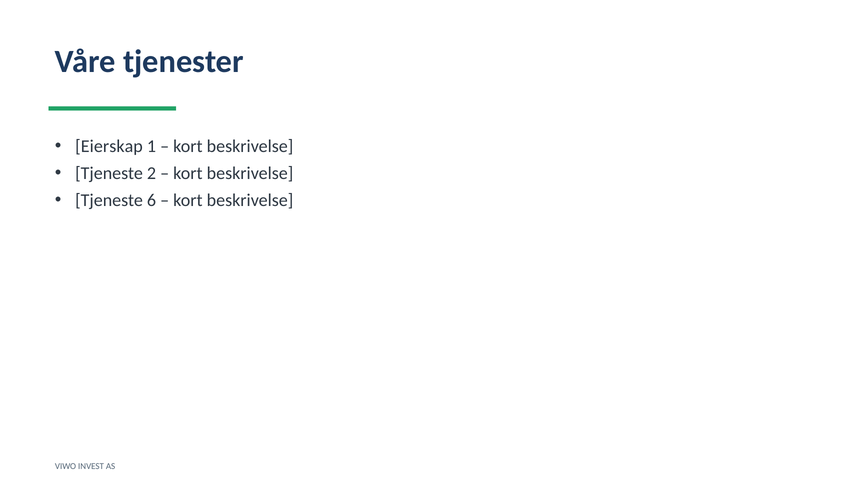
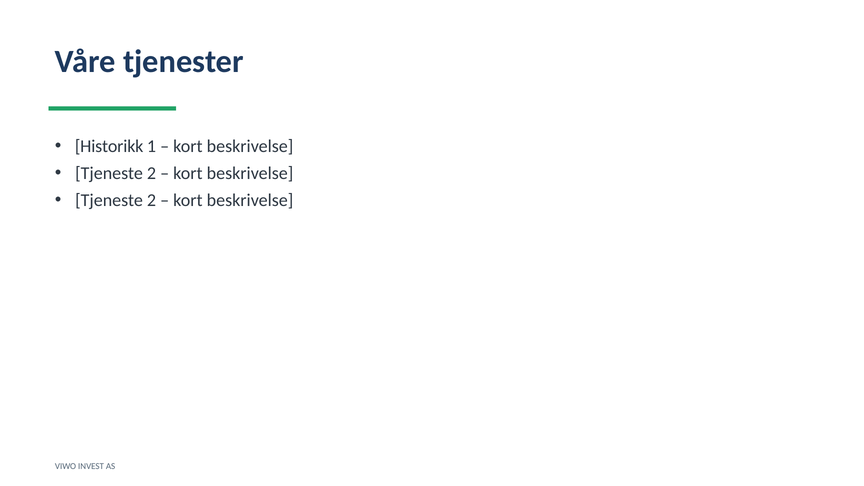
Eierskap: Eierskap -> Historikk
6 at (151, 200): 6 -> 2
